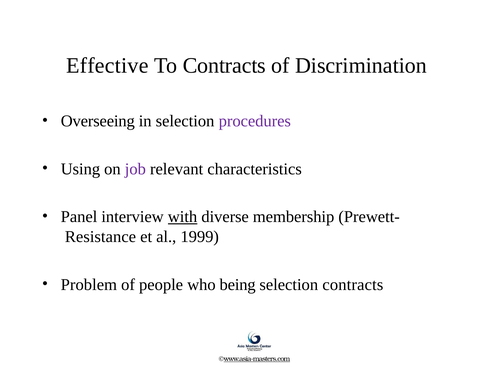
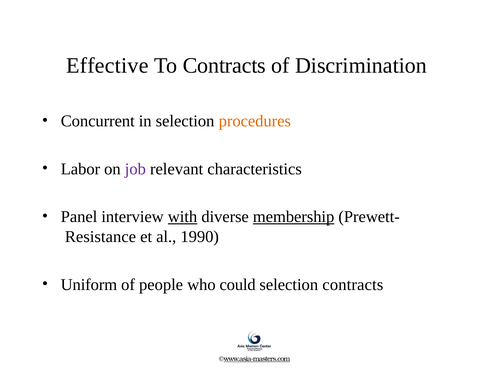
Overseeing: Overseeing -> Concurrent
procedures colour: purple -> orange
Using: Using -> Labor
membership underline: none -> present
1999: 1999 -> 1990
Problem: Problem -> Uniform
being: being -> could
